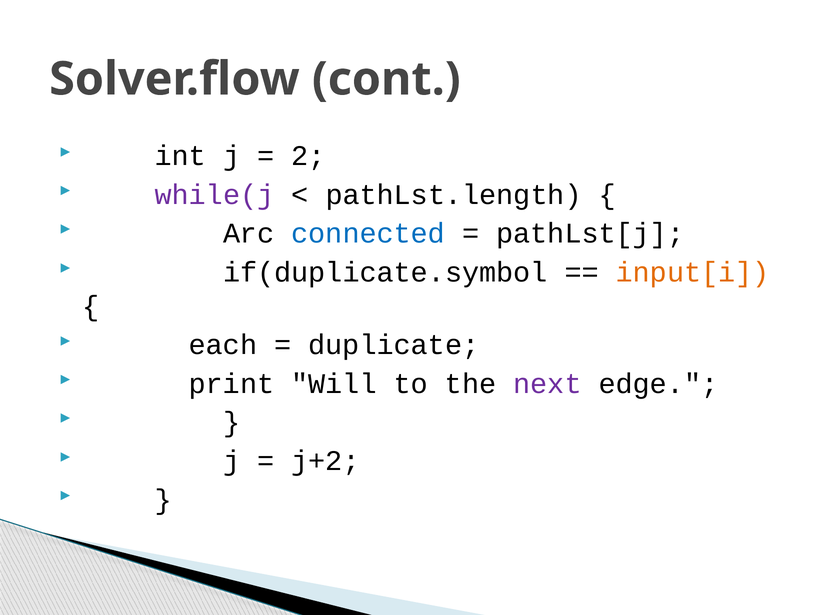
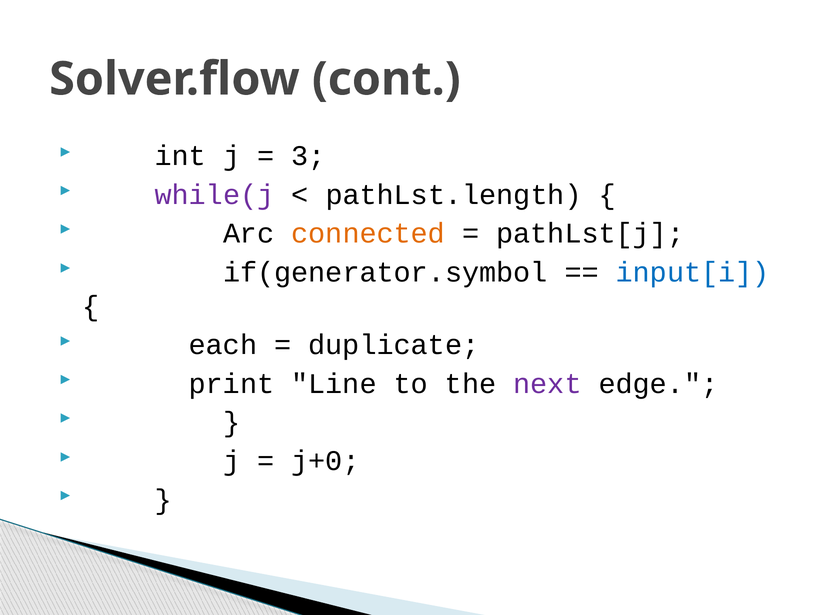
2: 2 -> 3
connected colour: blue -> orange
if(duplicate.symbol: if(duplicate.symbol -> if(generator.symbol
input[i colour: orange -> blue
Will: Will -> Line
j+2: j+2 -> j+0
